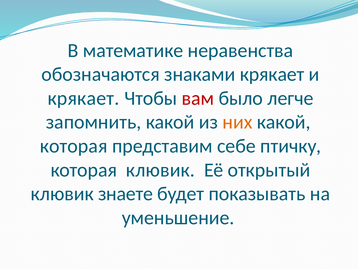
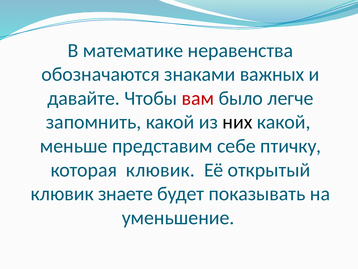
знаками крякает: крякает -> важных
крякает at (83, 98): крякает -> давайте
них colour: orange -> black
которая at (74, 146): которая -> меньше
